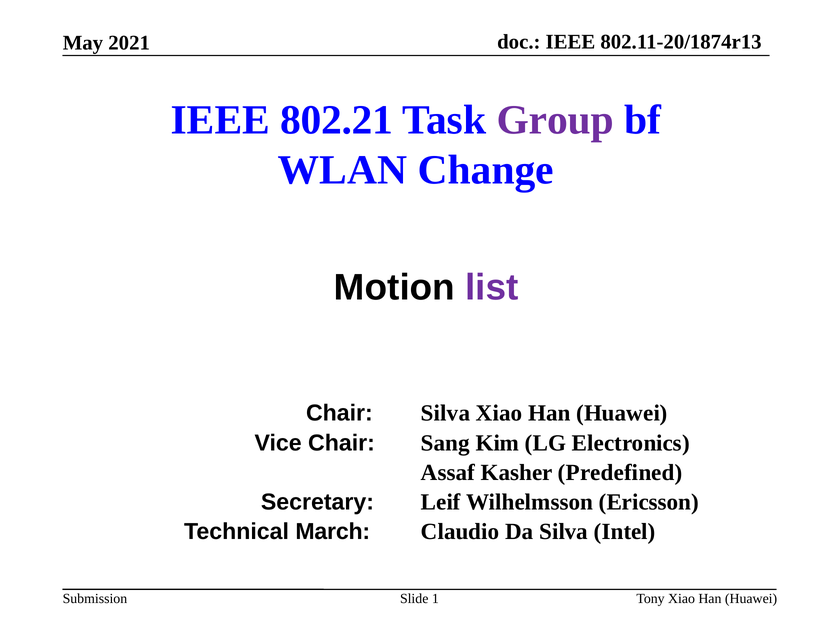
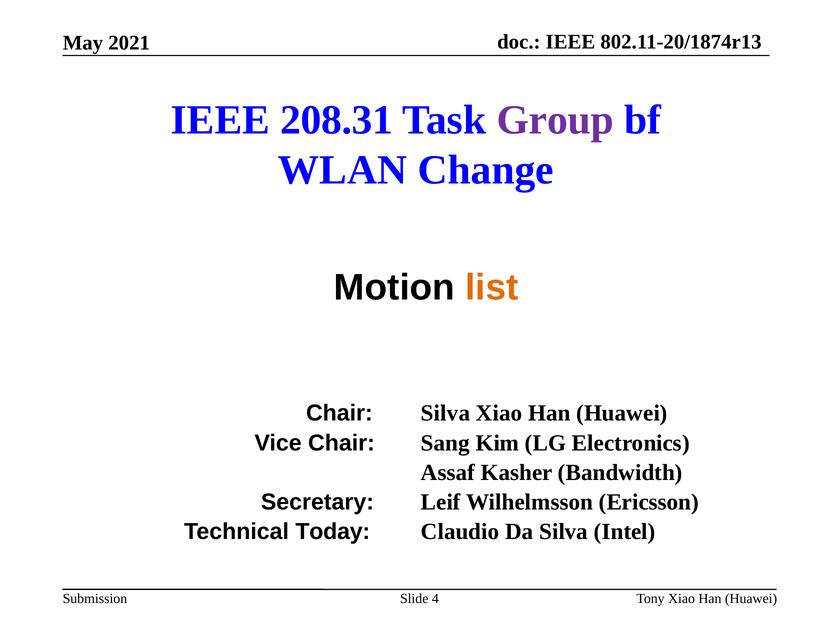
802.21: 802.21 -> 208.31
list colour: purple -> orange
Predefined: Predefined -> Bandwidth
March: March -> Today
1: 1 -> 4
